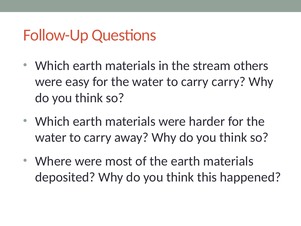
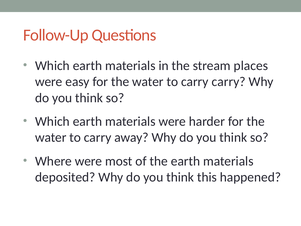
others: others -> places
